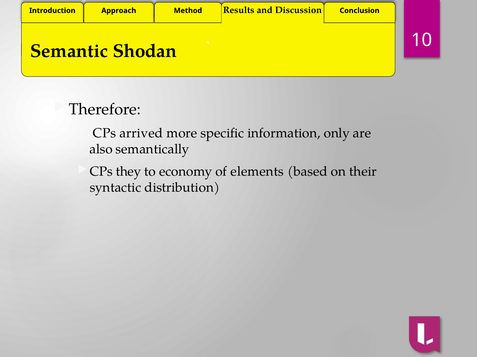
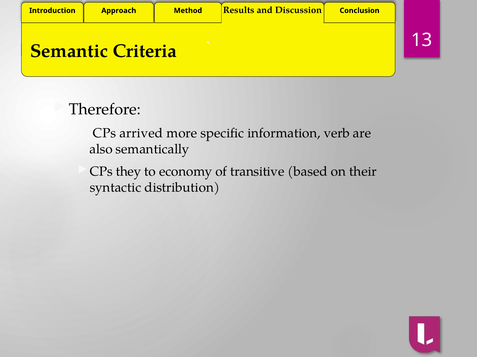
10: 10 -> 13
Shodan: Shodan -> Criteria
only: only -> verb
elements: elements -> transitive
